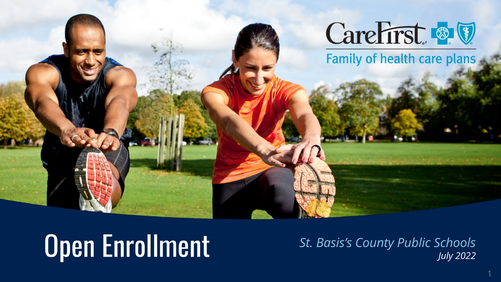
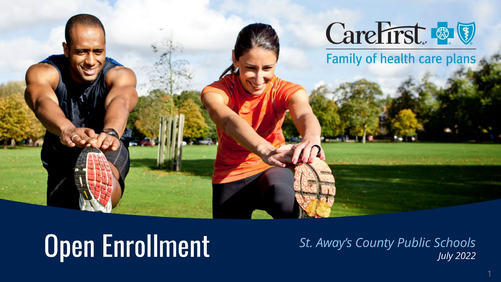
Basis’s: Basis’s -> Away’s
